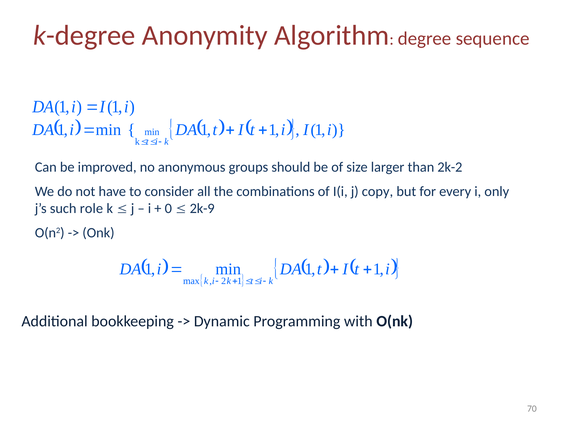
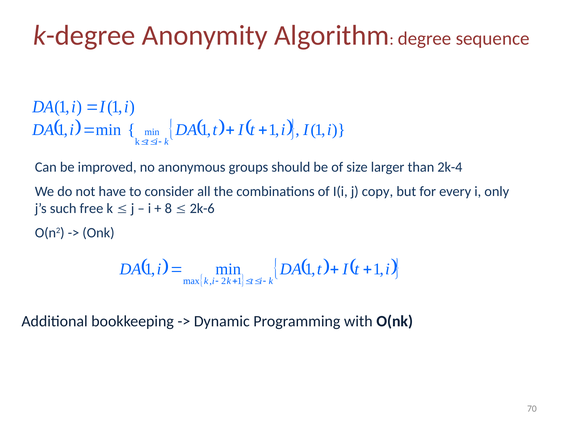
2k-2: 2k-2 -> 2k-4
role: role -> free
0: 0 -> 8
2k-9: 2k-9 -> 2k-6
